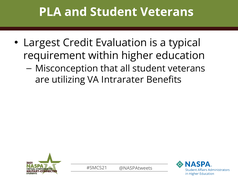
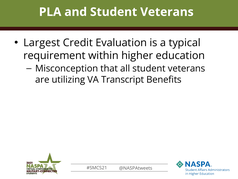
Intrarater: Intrarater -> Transcript
